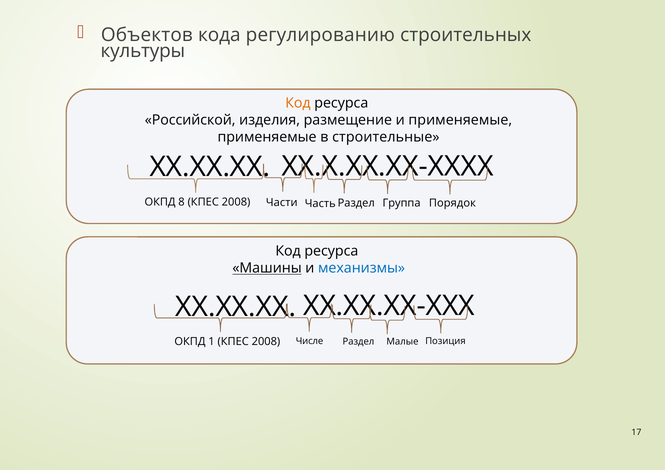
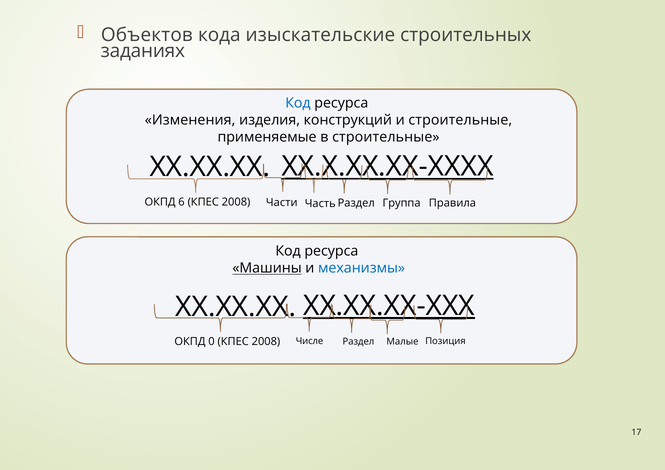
регулированию: регулированию -> изыскательские
культуры: культуры -> заданиях
Код at (298, 103) colour: orange -> blue
Российской: Российской -> Изменения
размещение: размещение -> конструкций
и применяемые: применяемые -> строительные
XX.X.XX.XX-XXXX underline: none -> present
8: 8 -> 6
Порядок: Порядок -> Правила
XX.XX.XX-XXX underline: none -> present
1: 1 -> 0
